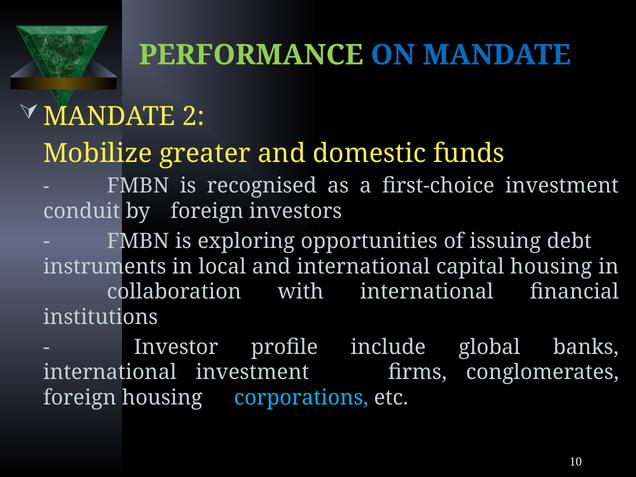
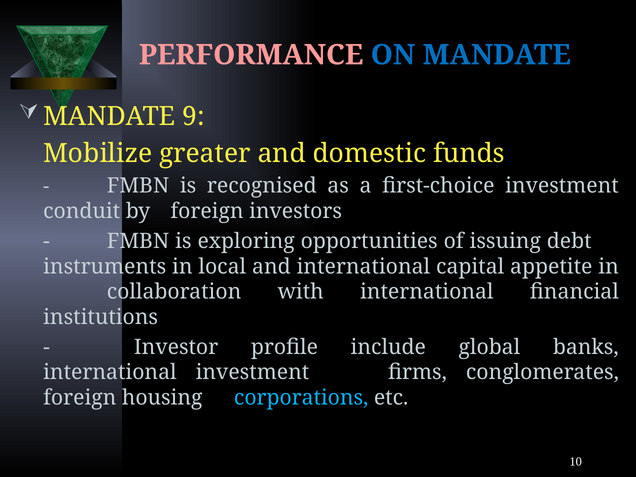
PERFORMANCE colour: light green -> pink
2: 2 -> 9
capital housing: housing -> appetite
